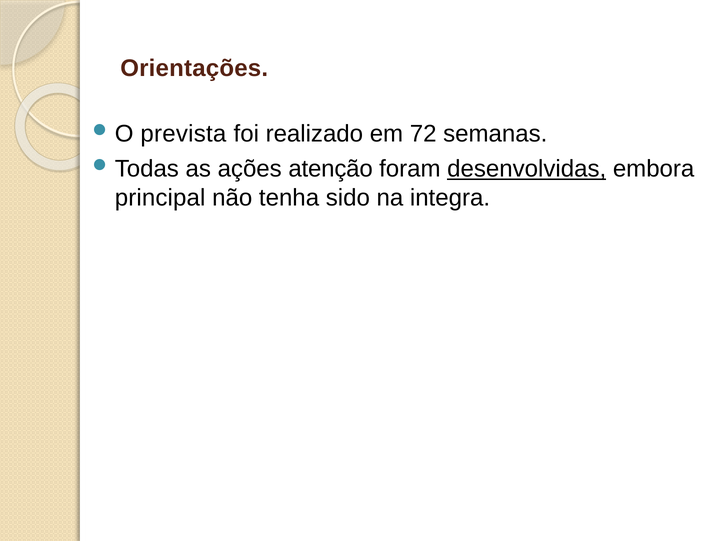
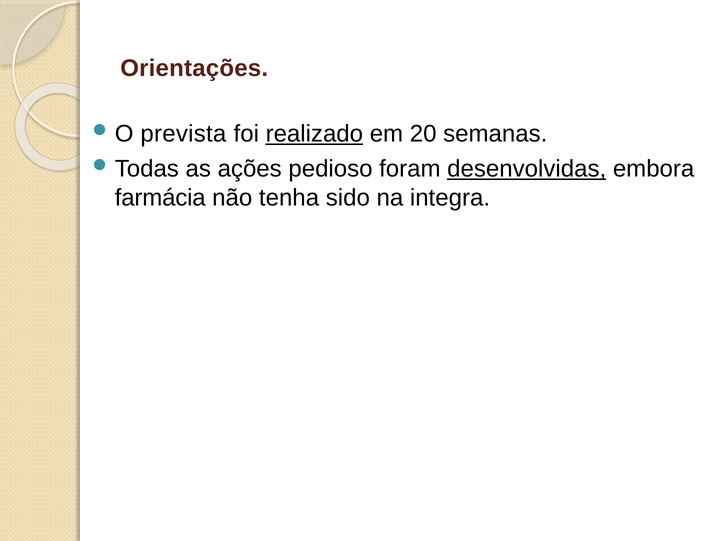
realizado underline: none -> present
72: 72 -> 20
atenção: atenção -> pedioso
principal: principal -> farmácia
